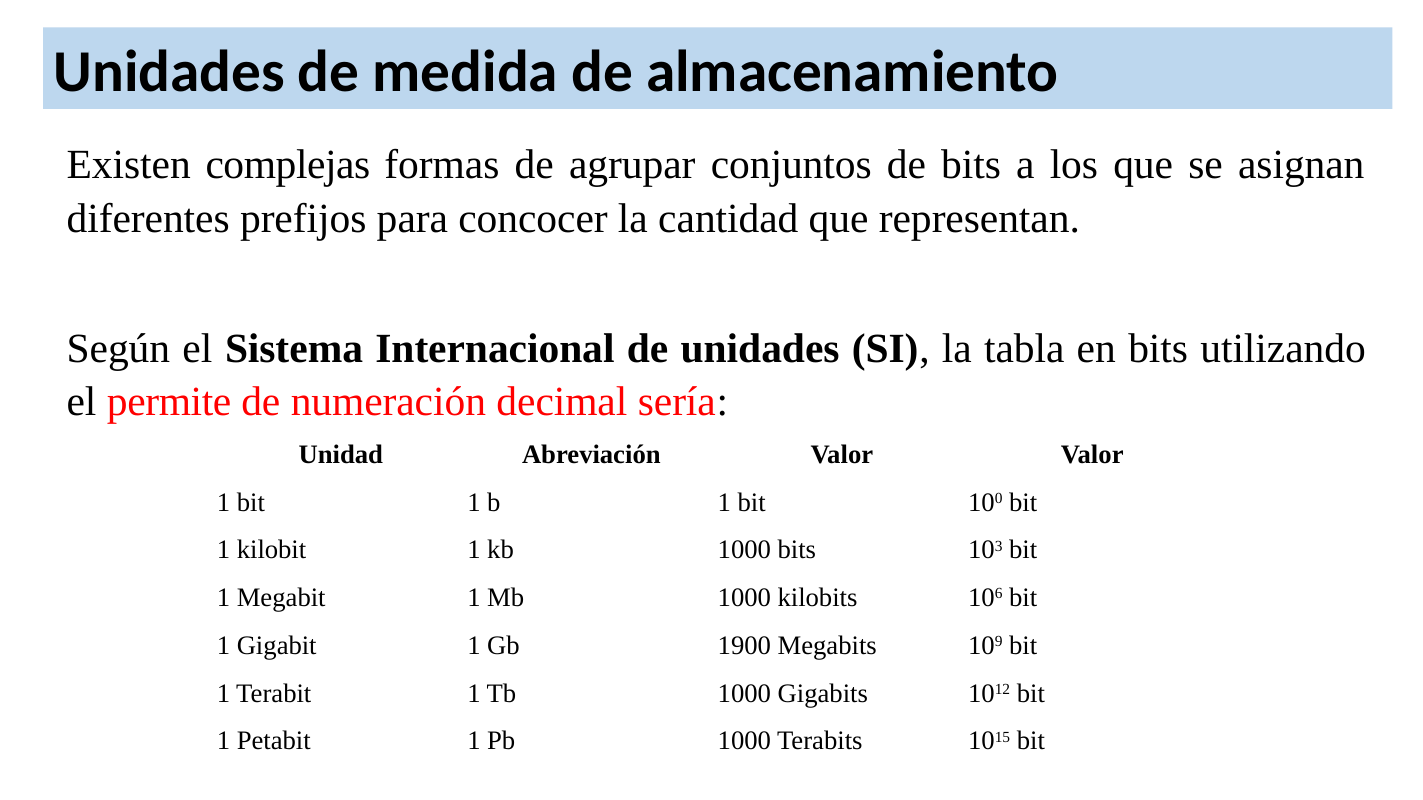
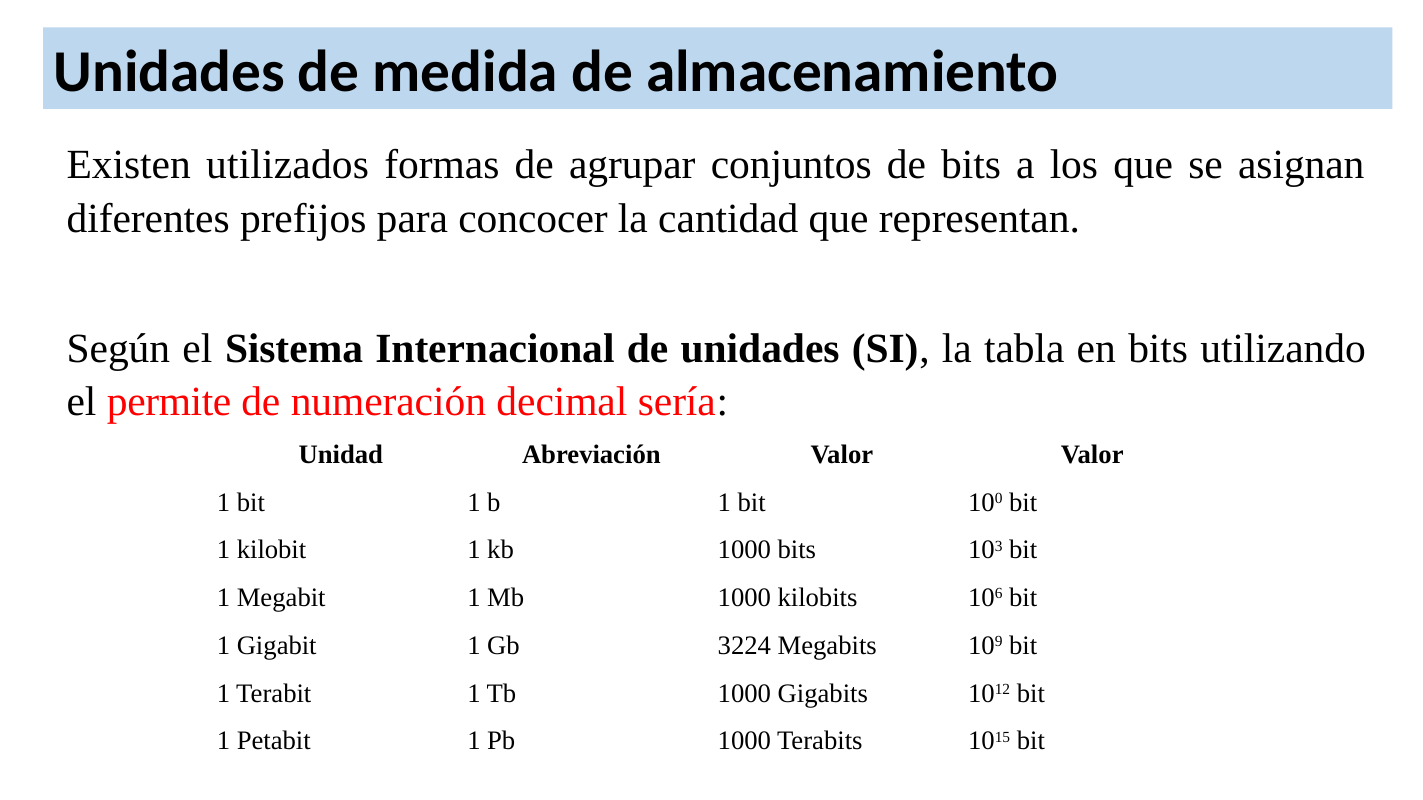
complejas: complejas -> utilizados
1900: 1900 -> 3224
